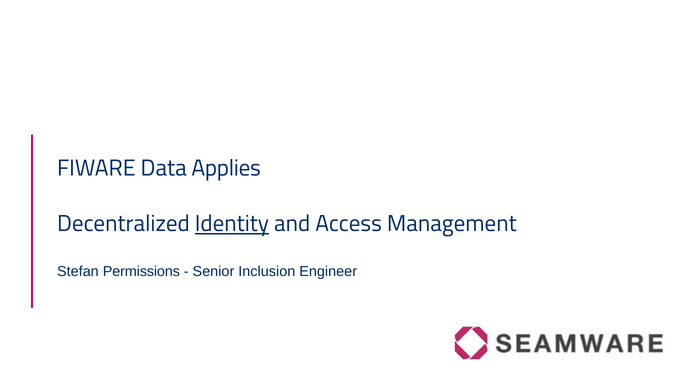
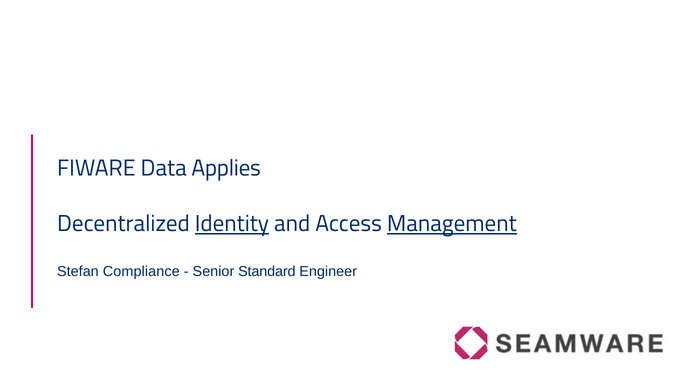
Management underline: none -> present
Permissions: Permissions -> Compliance
Inclusion: Inclusion -> Standard
